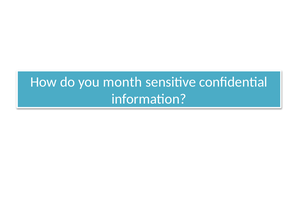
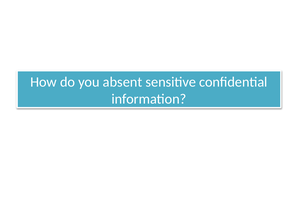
month: month -> absent
